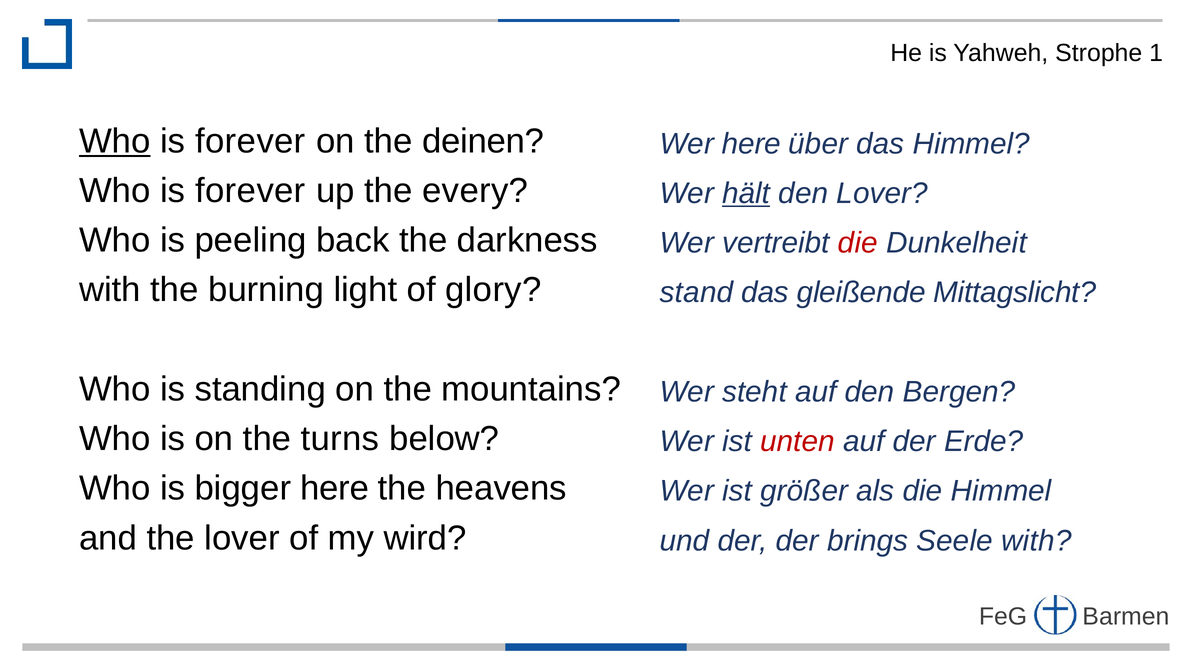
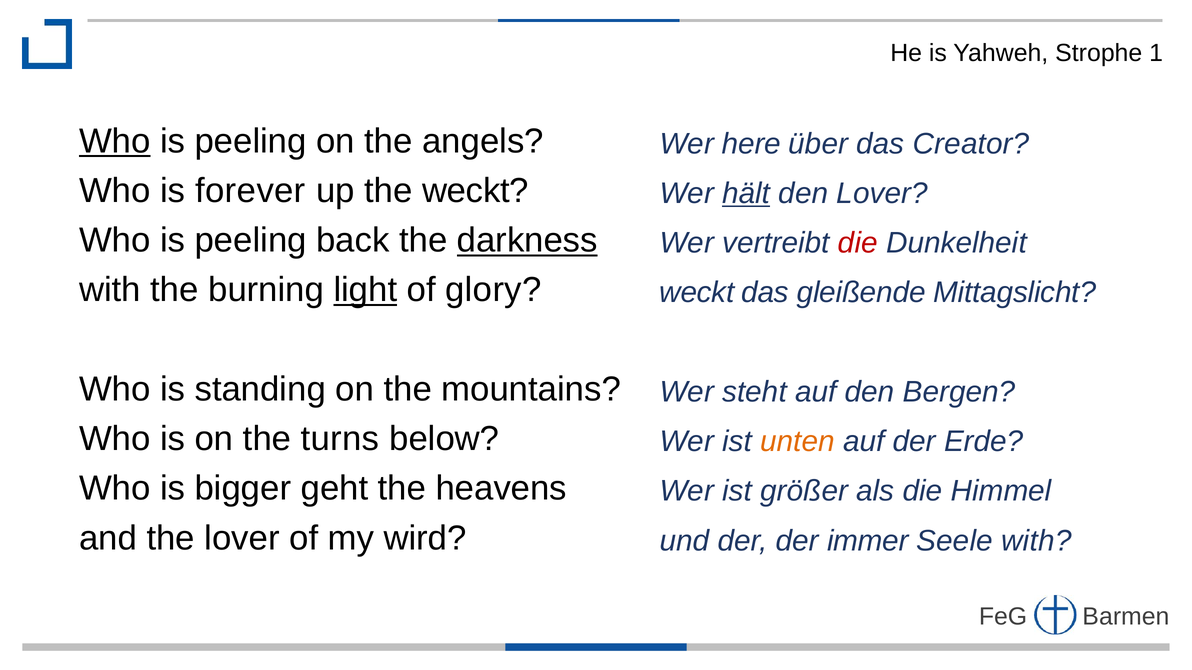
forever at (250, 141): forever -> peeling
deinen: deinen -> angels
das Himmel: Himmel -> Creator
the every: every -> weckt
darkness underline: none -> present
light underline: none -> present
stand at (697, 293): stand -> weckt
unten colour: red -> orange
bigger here: here -> geht
brings: brings -> immer
